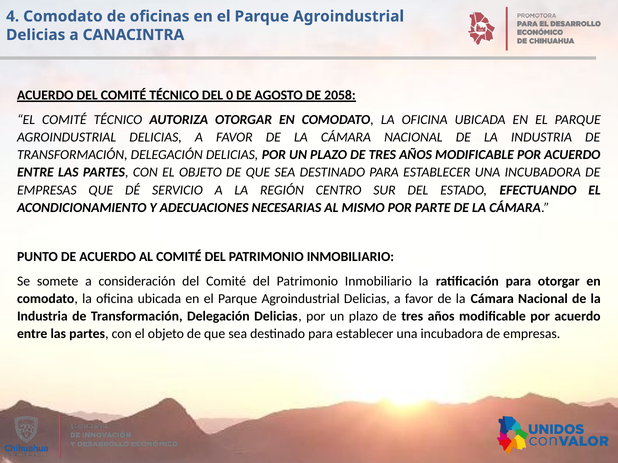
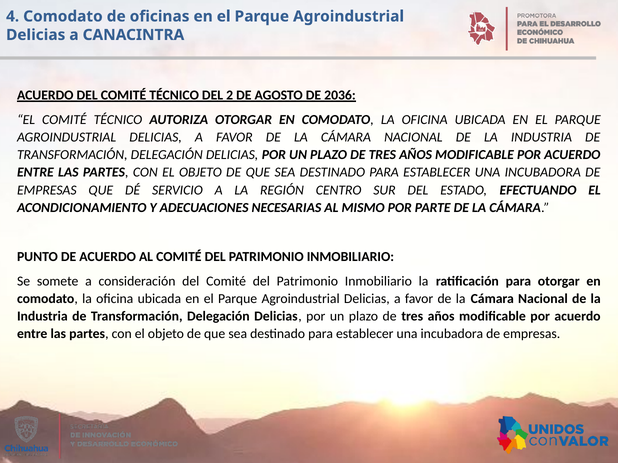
0: 0 -> 2
2058: 2058 -> 2036
